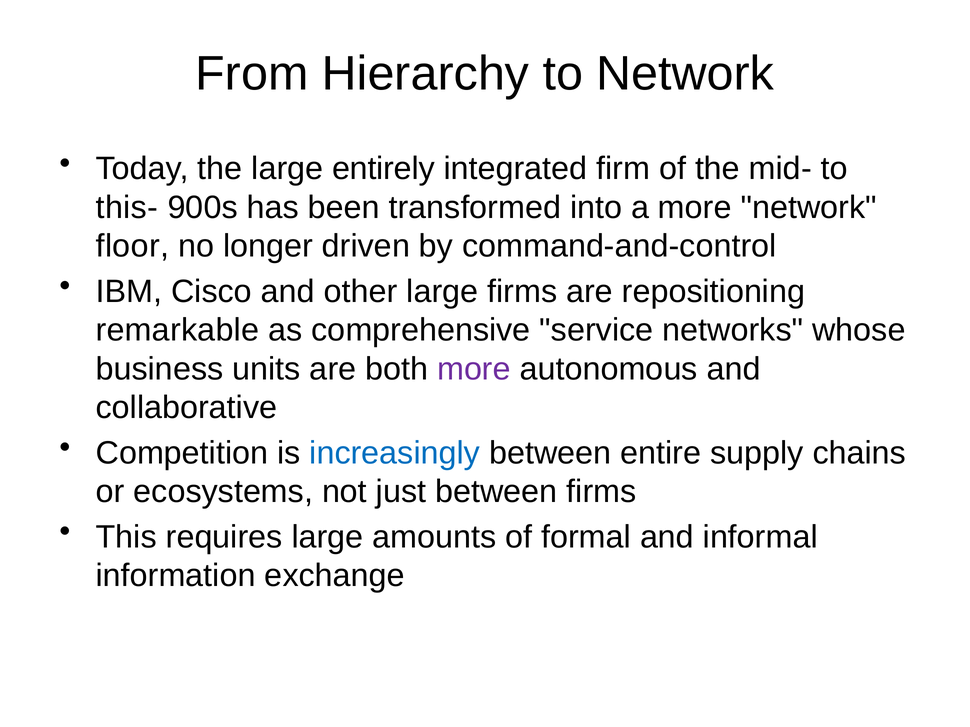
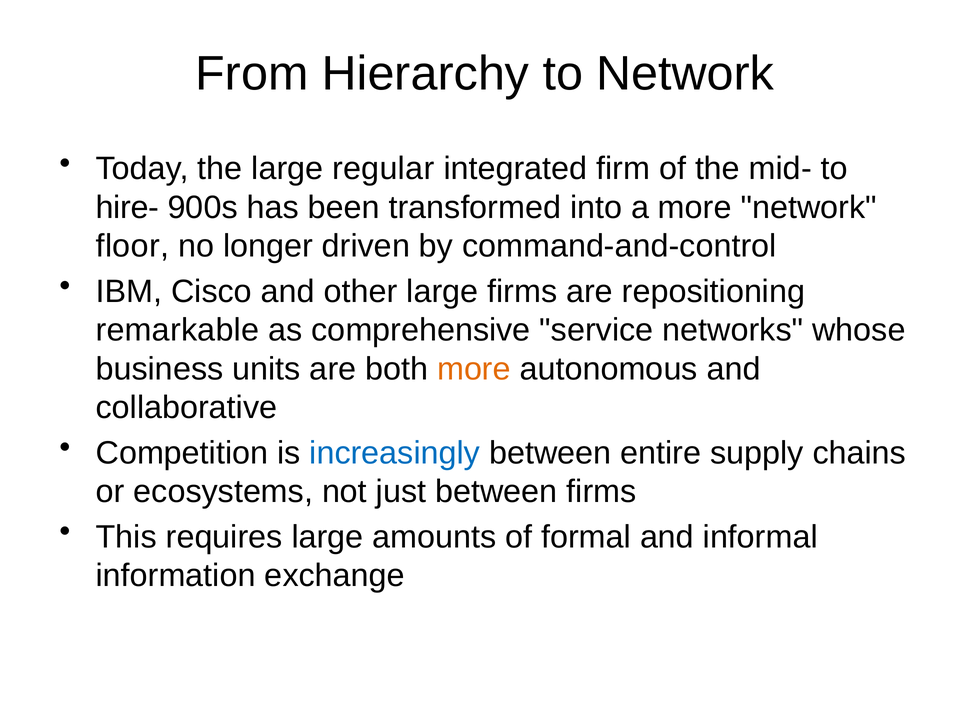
entirely: entirely -> regular
this-: this- -> hire-
more at (474, 369) colour: purple -> orange
